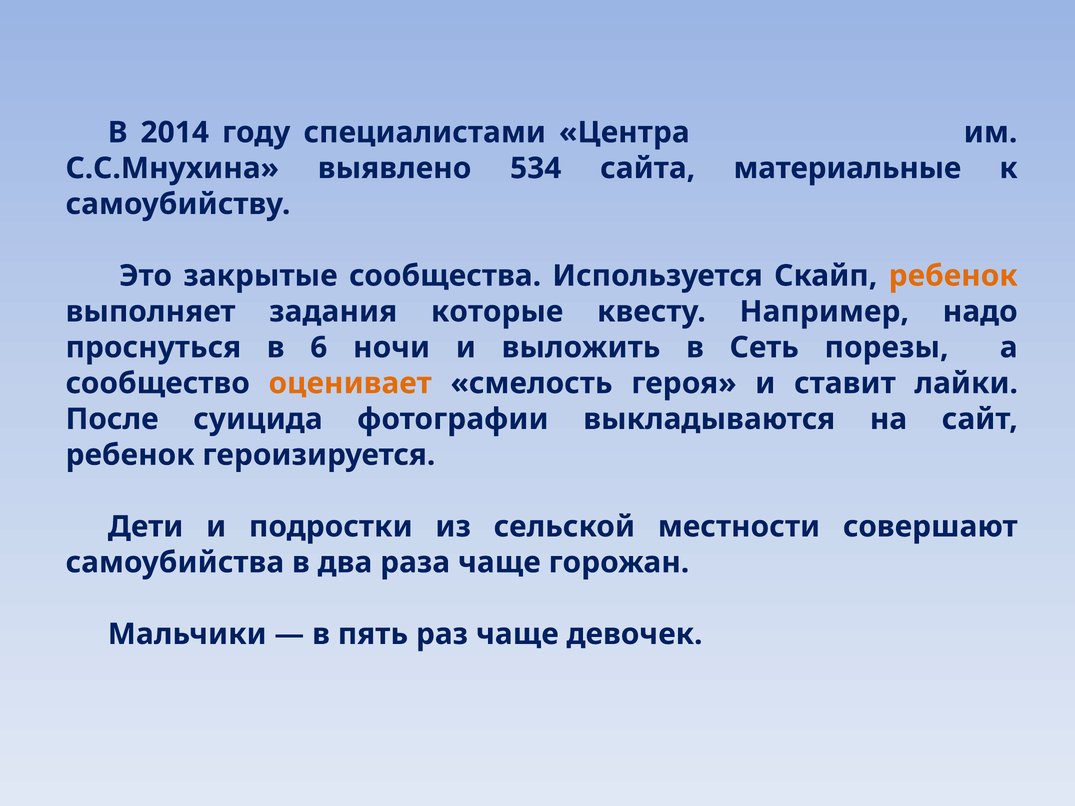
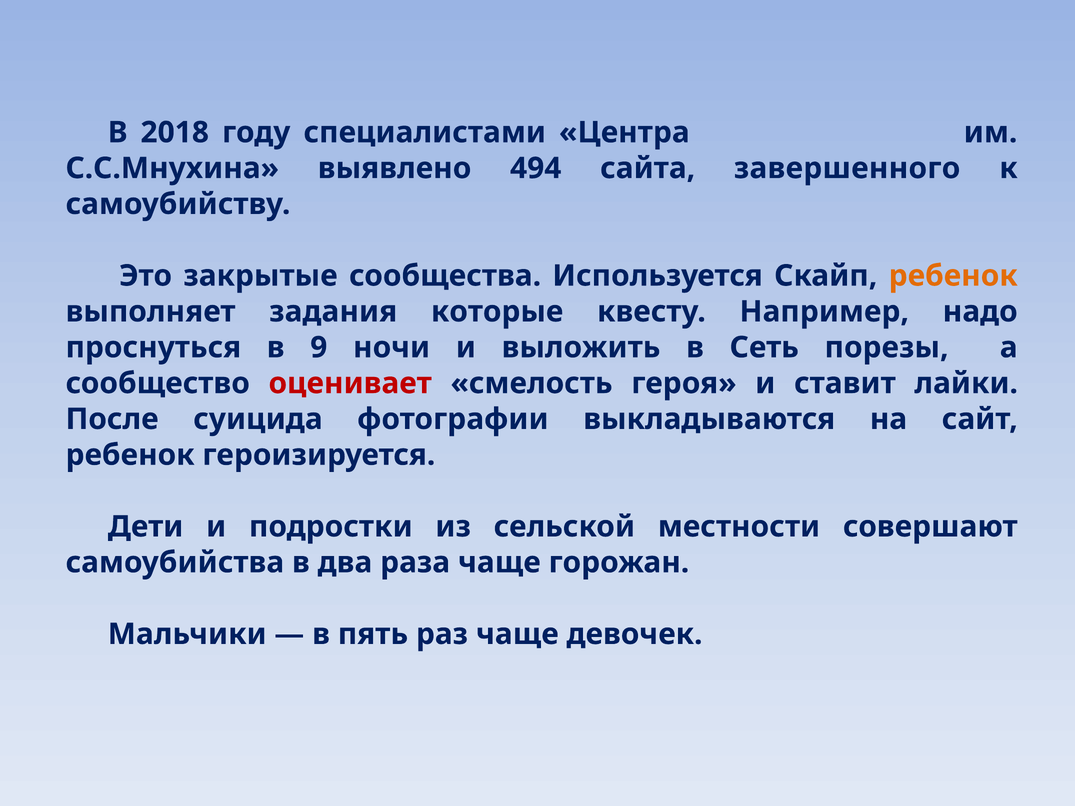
2014: 2014 -> 2018
534: 534 -> 494
материальные: материальные -> завершенного
6: 6 -> 9
оценивает colour: orange -> red
